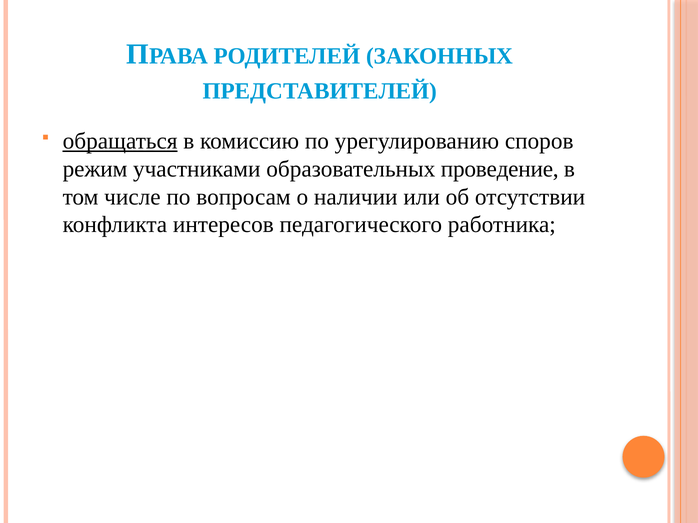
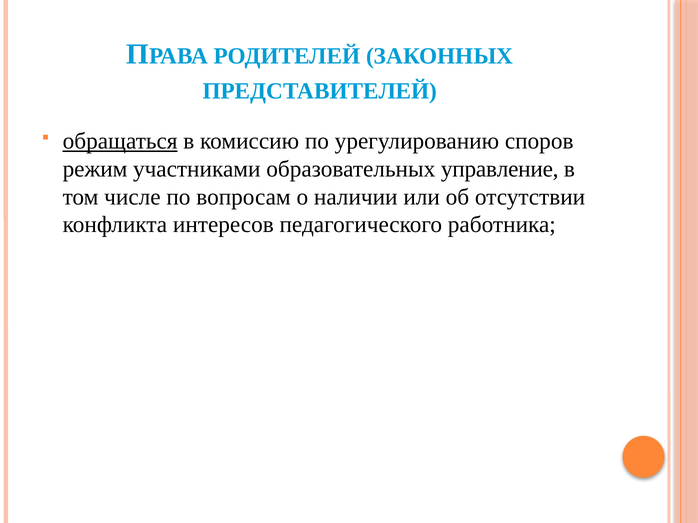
проведение: проведение -> управление
